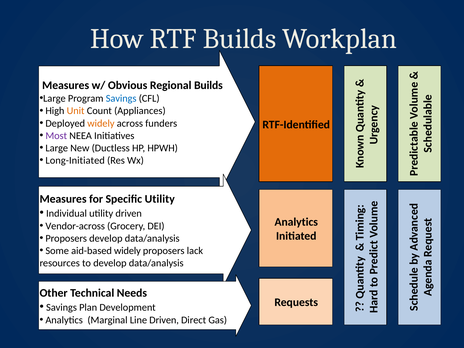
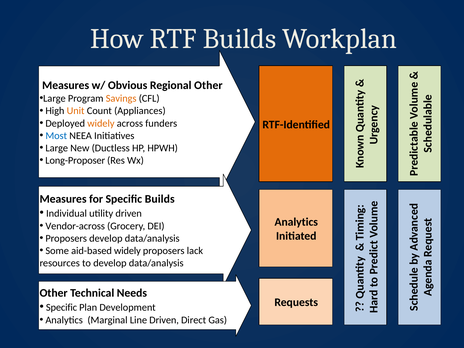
Regional Builds: Builds -> Other
Savings at (121, 99) colour: blue -> orange
Most colour: purple -> blue
Long-Initiated: Long-Initiated -> Long-Proposer
Specific Utility: Utility -> Builds
Savings at (62, 307): Savings -> Specific
